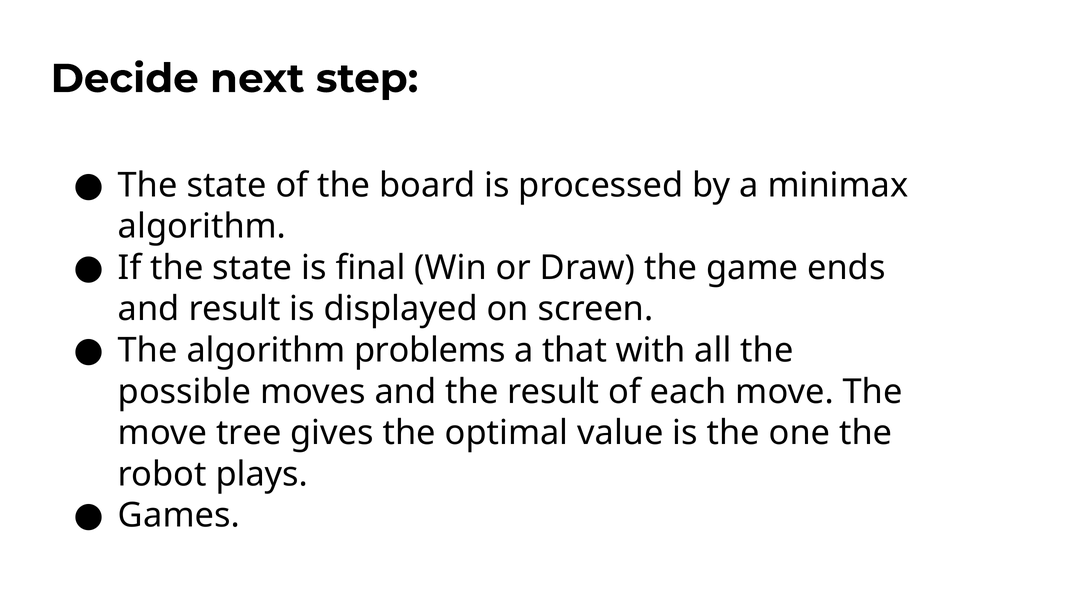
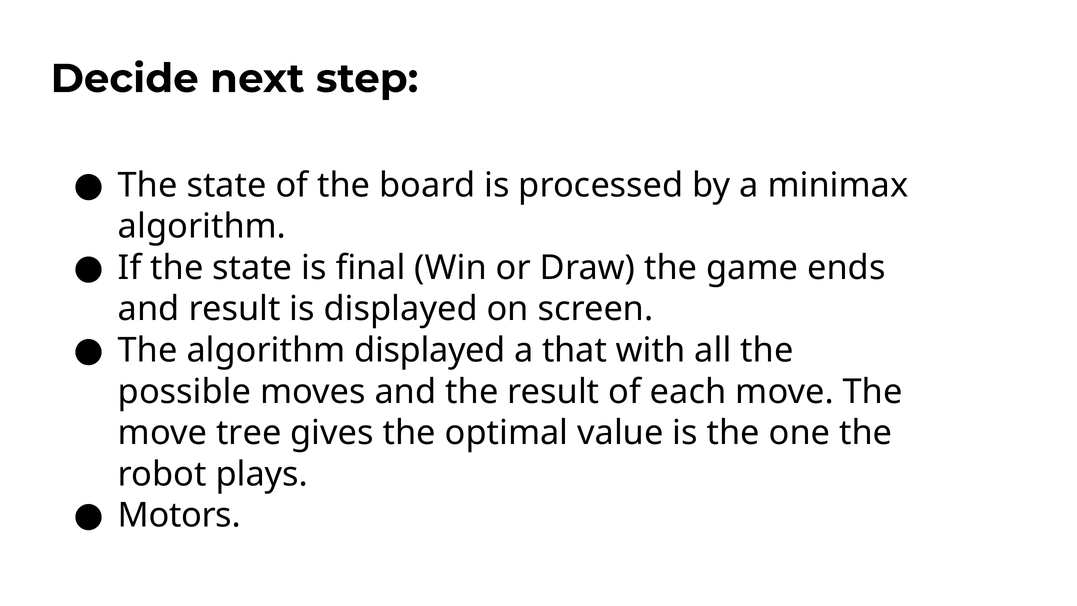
algorithm problems: problems -> displayed
Games: Games -> Motors
